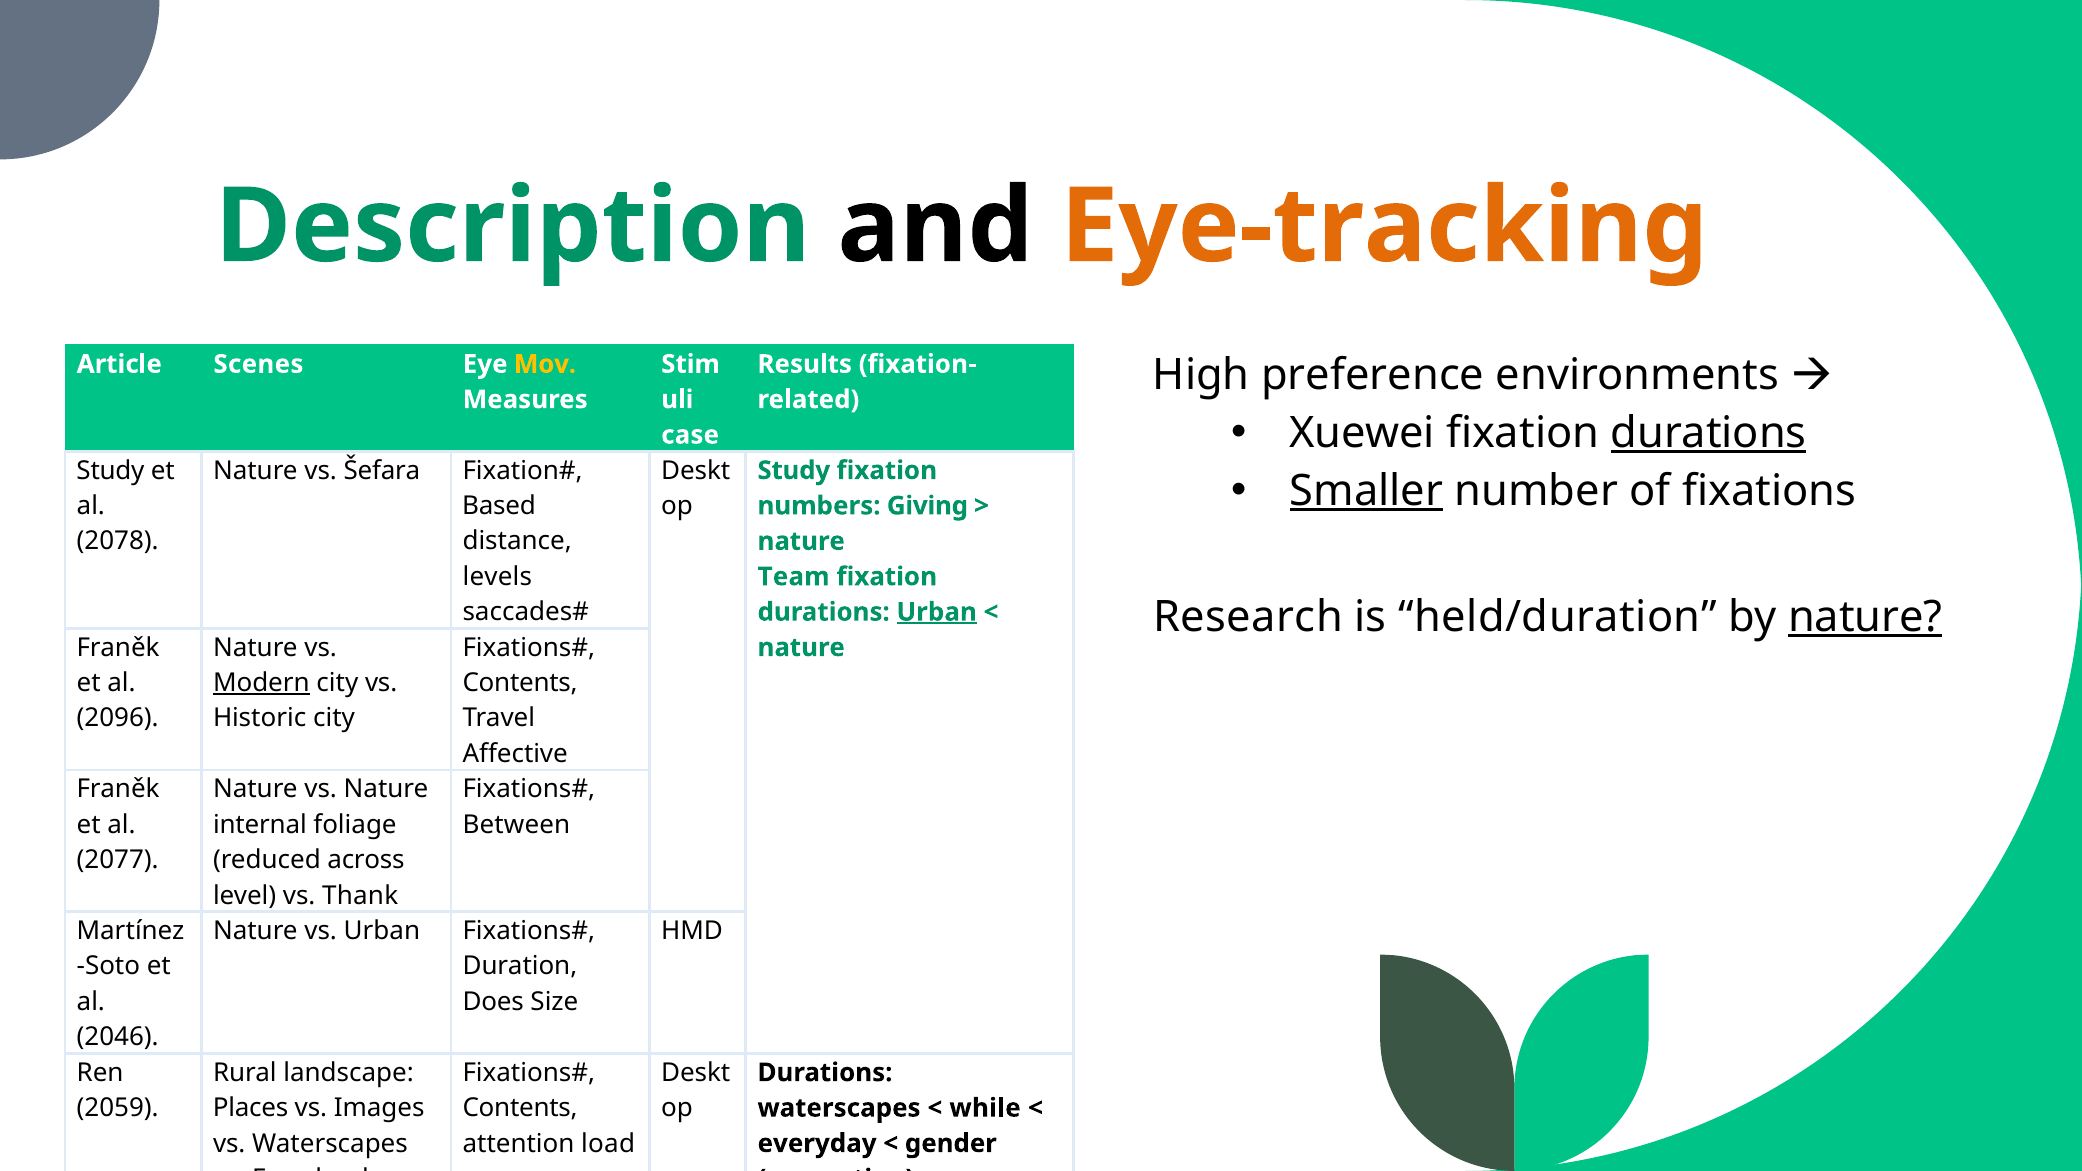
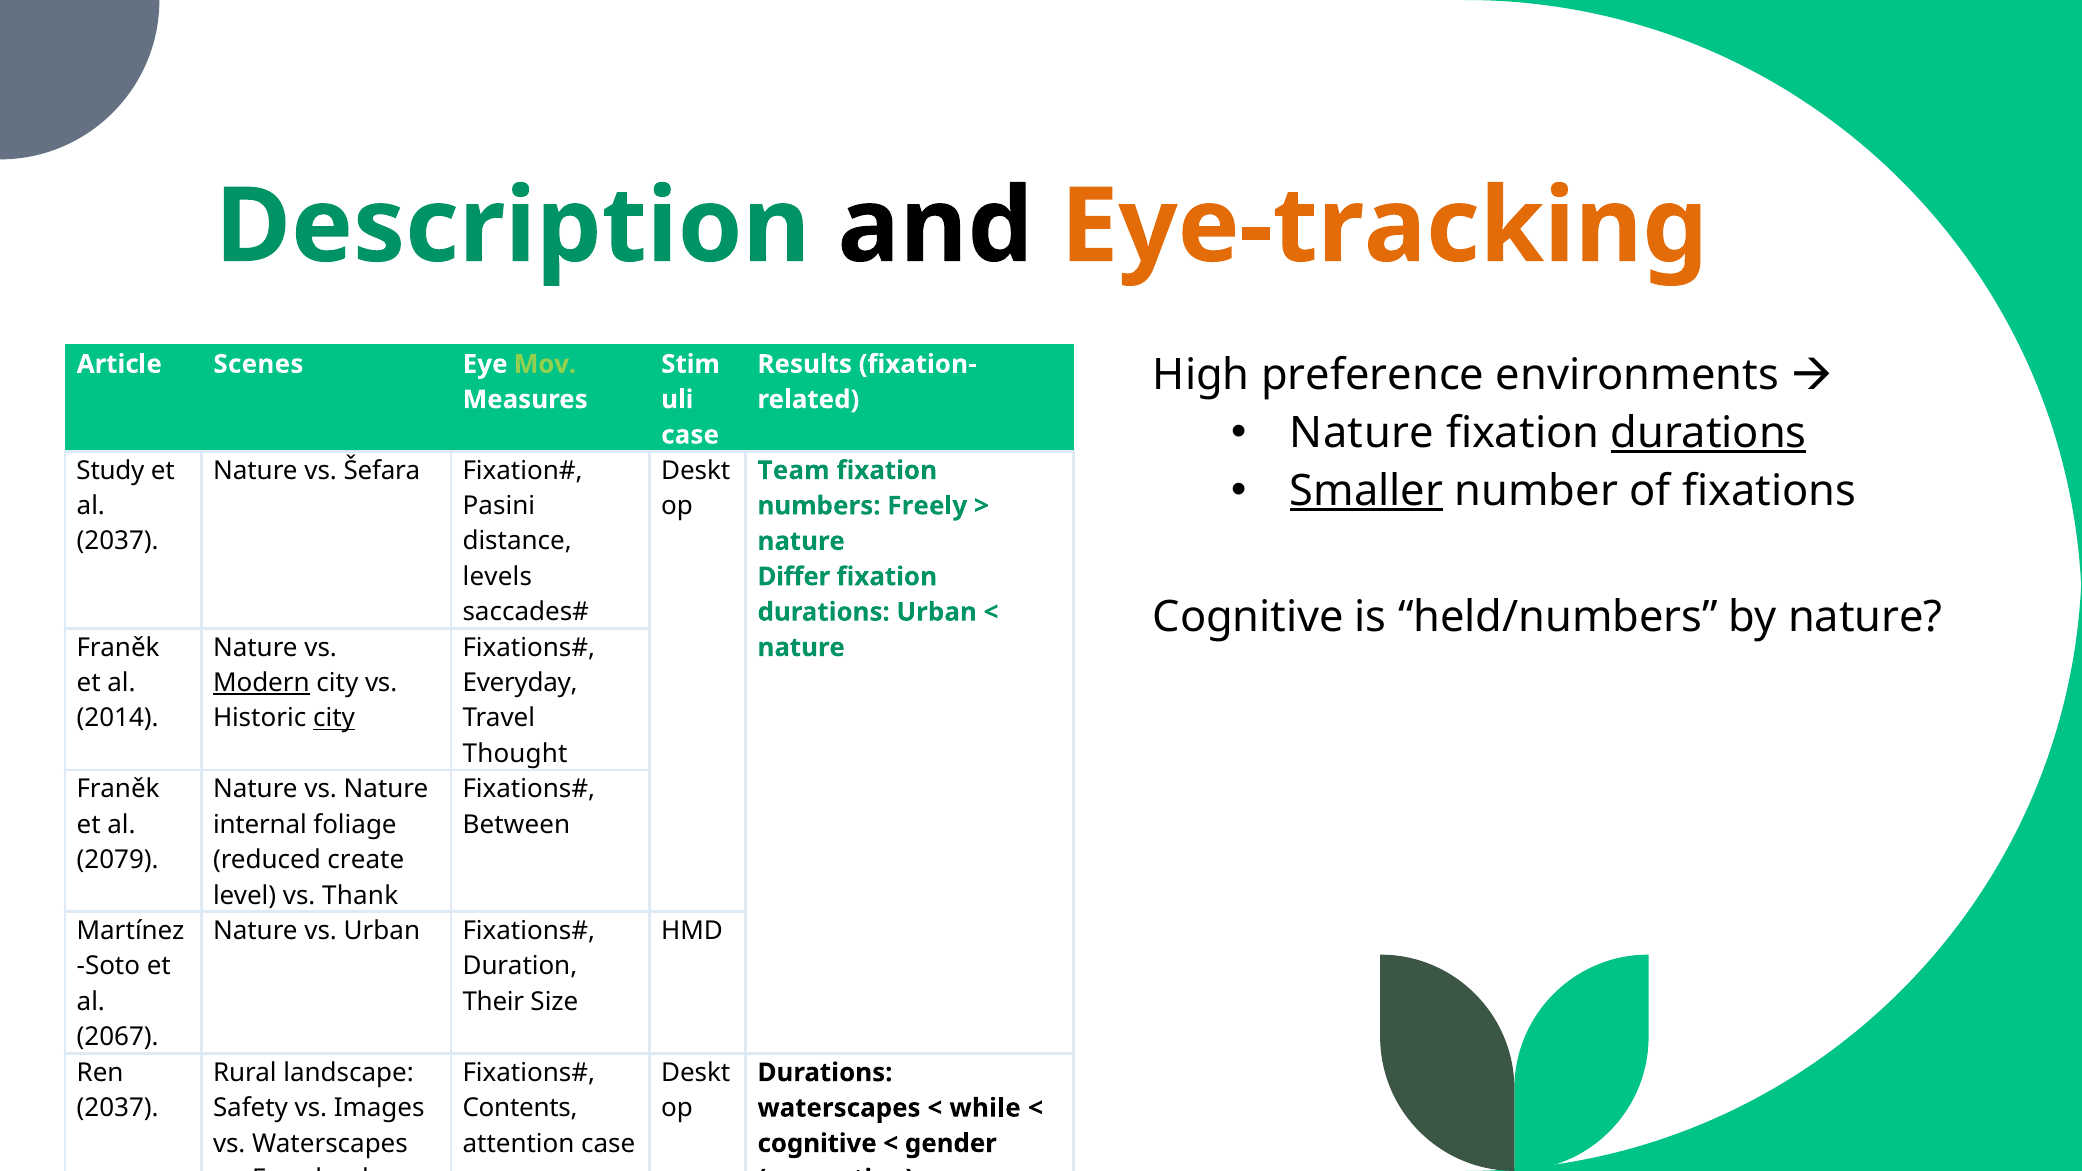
Mov colour: yellow -> light green
Xuewei at (1362, 433): Xuewei -> Nature
Study at (794, 470): Study -> Team
Based: Based -> Pasini
Giving: Giving -> Freely
2078 at (118, 541): 2078 -> 2037
Team: Team -> Differ
Research at (1248, 617): Research -> Cognitive
held/duration: held/duration -> held/numbers
nature at (1865, 617) underline: present -> none
Urban at (937, 612) underline: present -> none
Contents at (520, 683): Contents -> Everyday
2096: 2096 -> 2014
city at (334, 718) underline: none -> present
Affective: Affective -> Thought
2077: 2077 -> 2079
across: across -> create
Does: Does -> Their
2046: 2046 -> 2067
2059 at (118, 1108): 2059 -> 2037
Places: Places -> Safety
attention load: load -> case
everyday at (817, 1144): everyday -> cognitive
